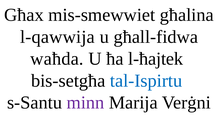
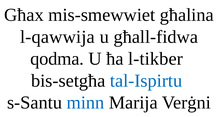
waħda: waħda -> qodma
l-ħajtek: l-ħajtek -> l-tikber
minn colour: purple -> blue
